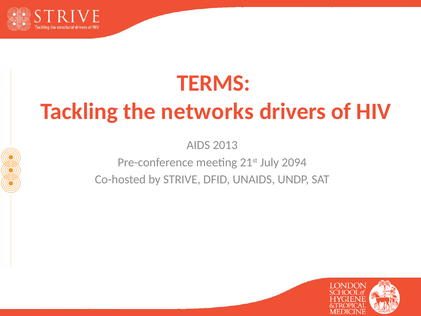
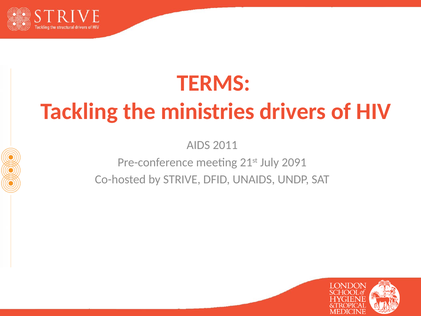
networks: networks -> ministries
2013: 2013 -> 2011
2094: 2094 -> 2091
